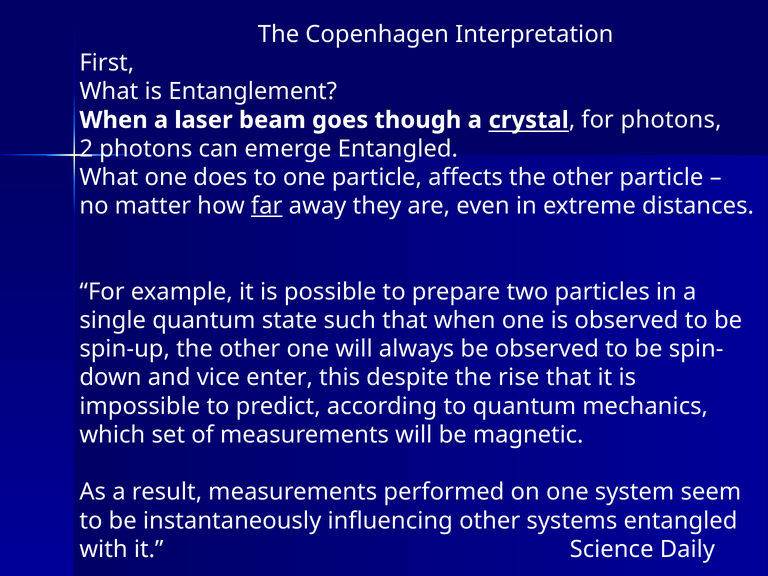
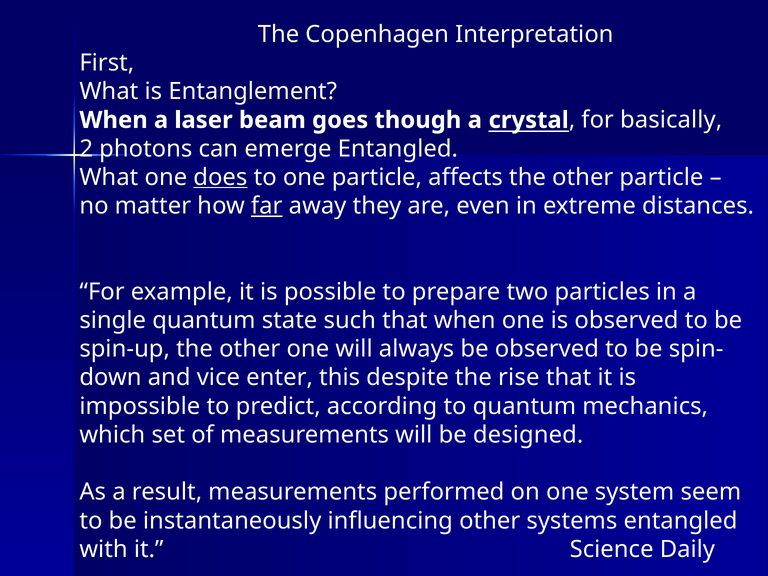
for photons: photons -> basically
does underline: none -> present
magnetic: magnetic -> designed
